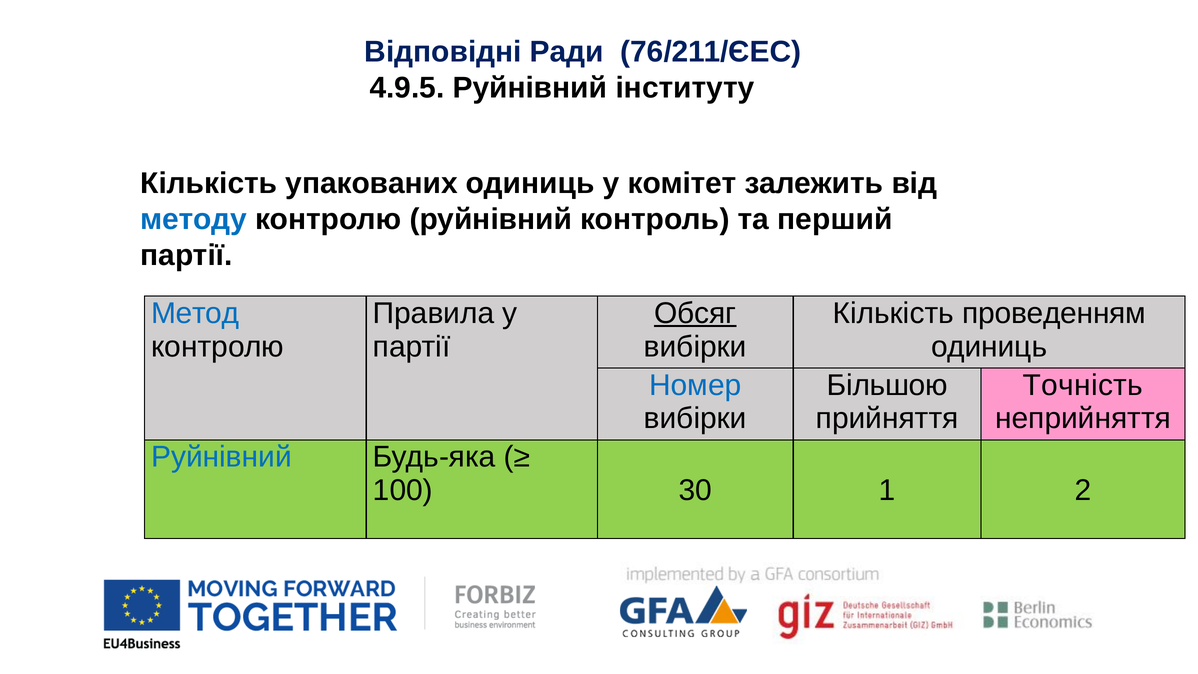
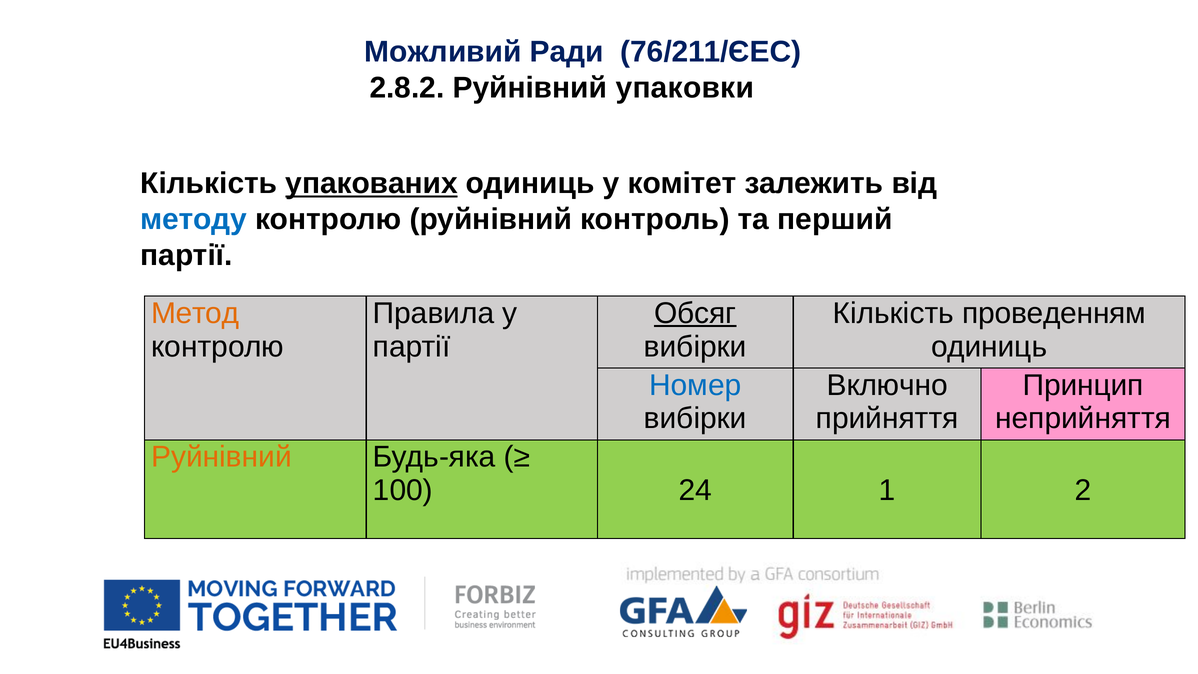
Відповідні: Відповідні -> Можливий
4.9.5: 4.9.5 -> 2.8.2
інституту: інституту -> упаковки
упакованих underline: none -> present
Метод colour: blue -> orange
Більшою: Більшою -> Включно
Точність: Точність -> Принцип
Руйнівний at (222, 457) colour: blue -> orange
30: 30 -> 24
